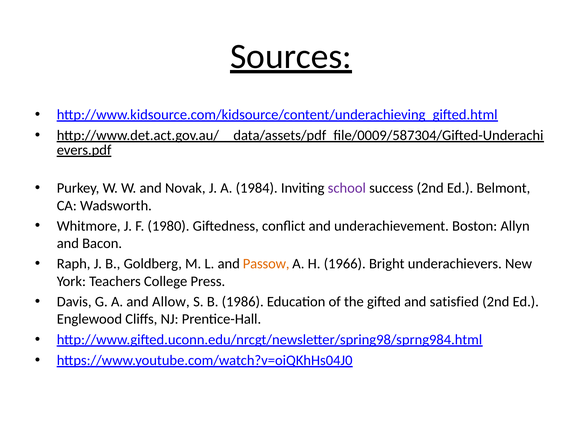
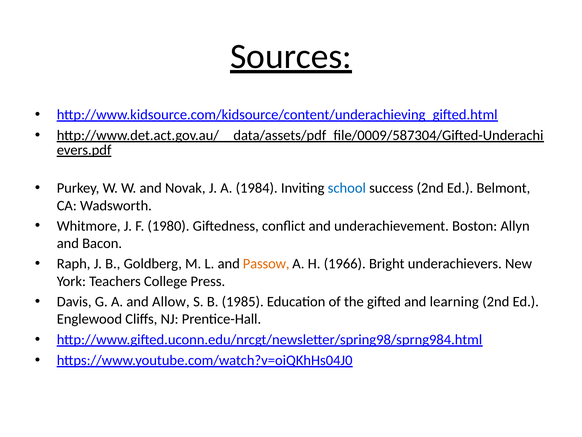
school colour: purple -> blue
1986: 1986 -> 1985
satisfied: satisfied -> learning
